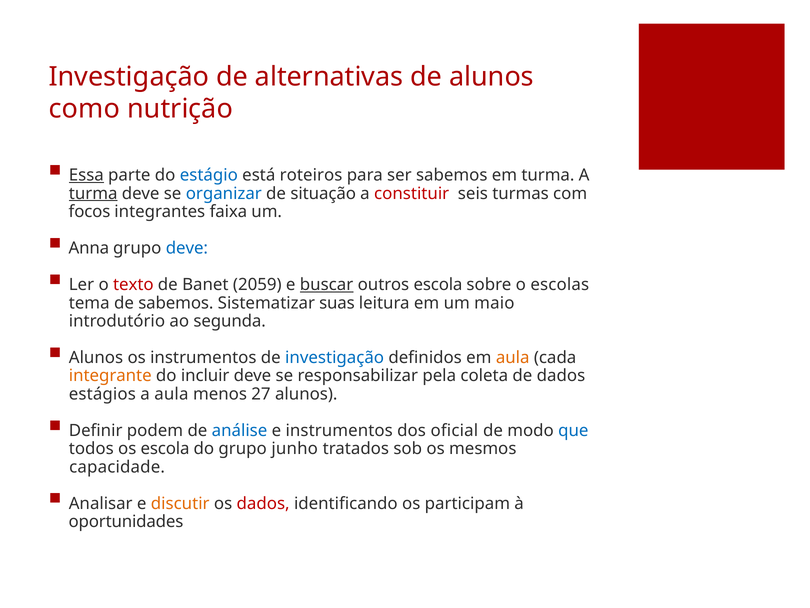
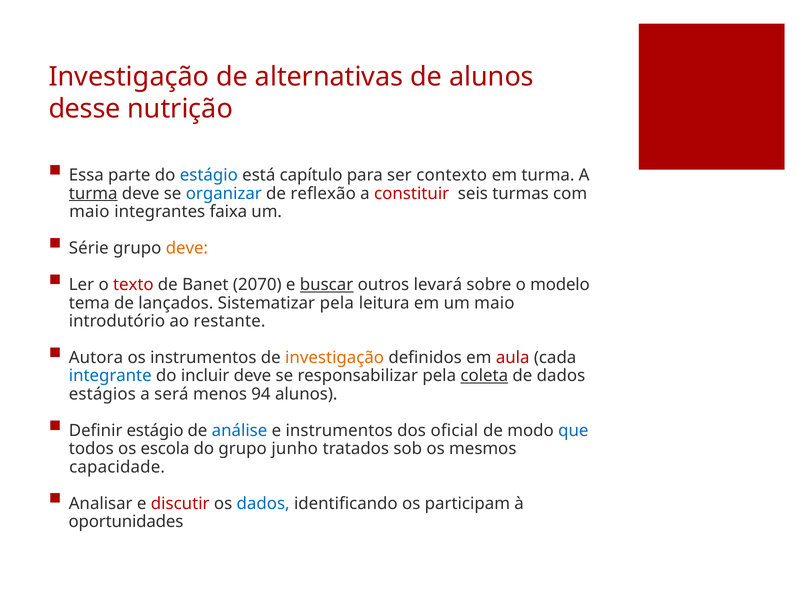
como: como -> desse
Essa underline: present -> none
roteiros: roteiros -> capítulo
ser sabemos: sabemos -> contexto
situação: situação -> reflexão
focos at (89, 212): focos -> maio
Anna: Anna -> Série
deve at (187, 248) colour: blue -> orange
2059: 2059 -> 2070
outros escola: escola -> levará
escolas: escolas -> modelo
de sabemos: sabemos -> lançados
Sistematizar suas: suas -> pela
segunda: segunda -> restante
Alunos at (96, 357): Alunos -> Autora
investigação at (335, 357) colour: blue -> orange
aula at (513, 357) colour: orange -> red
integrante colour: orange -> blue
coleta underline: none -> present
a aula: aula -> será
27: 27 -> 94
Definir podem: podem -> estágio
discutir colour: orange -> red
dados at (263, 503) colour: red -> blue
